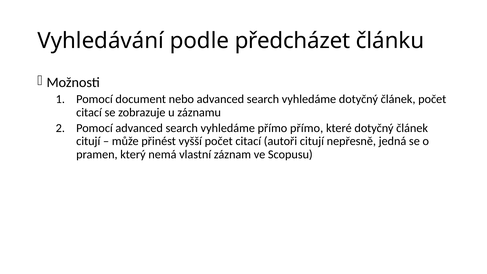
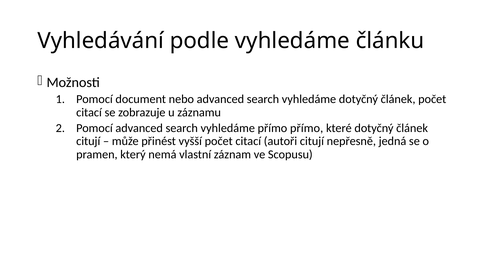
podle předcházet: předcházet -> vyhledáme
